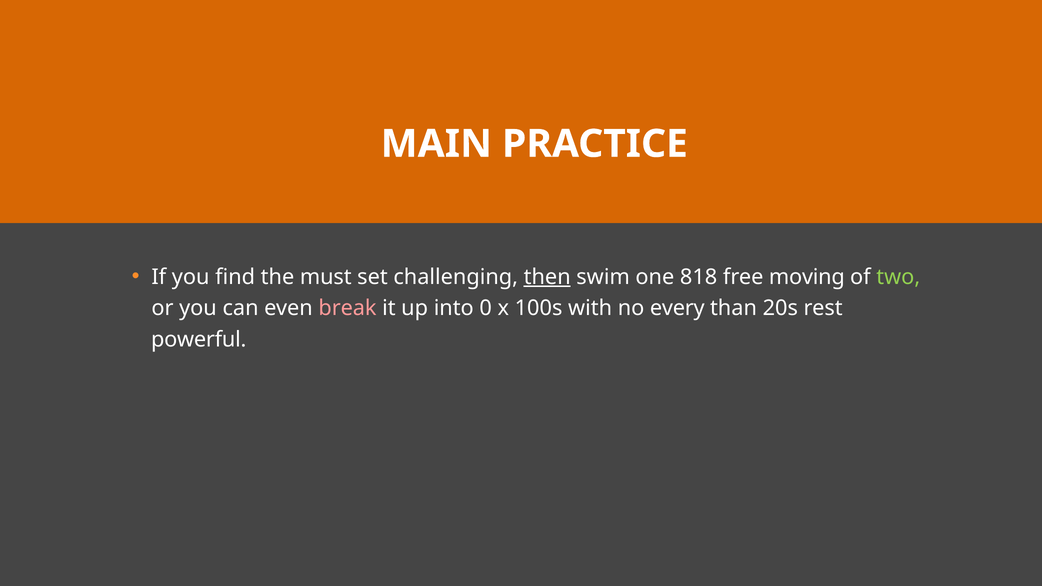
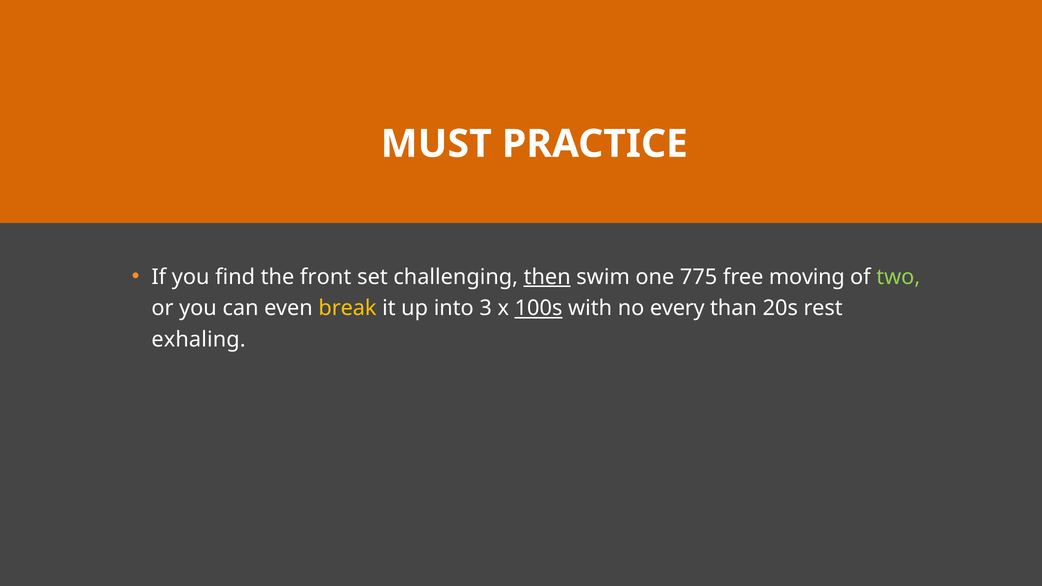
MAIN: MAIN -> MUST
must: must -> front
818: 818 -> 775
break colour: pink -> yellow
0: 0 -> 3
100s underline: none -> present
powerful: powerful -> exhaling
